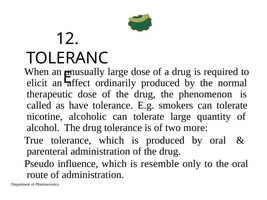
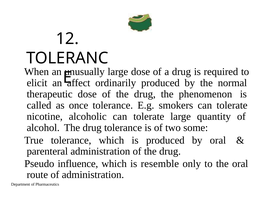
have: have -> once
more: more -> some
